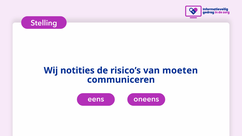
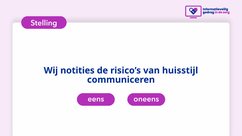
moeten: moeten -> huisstijl
